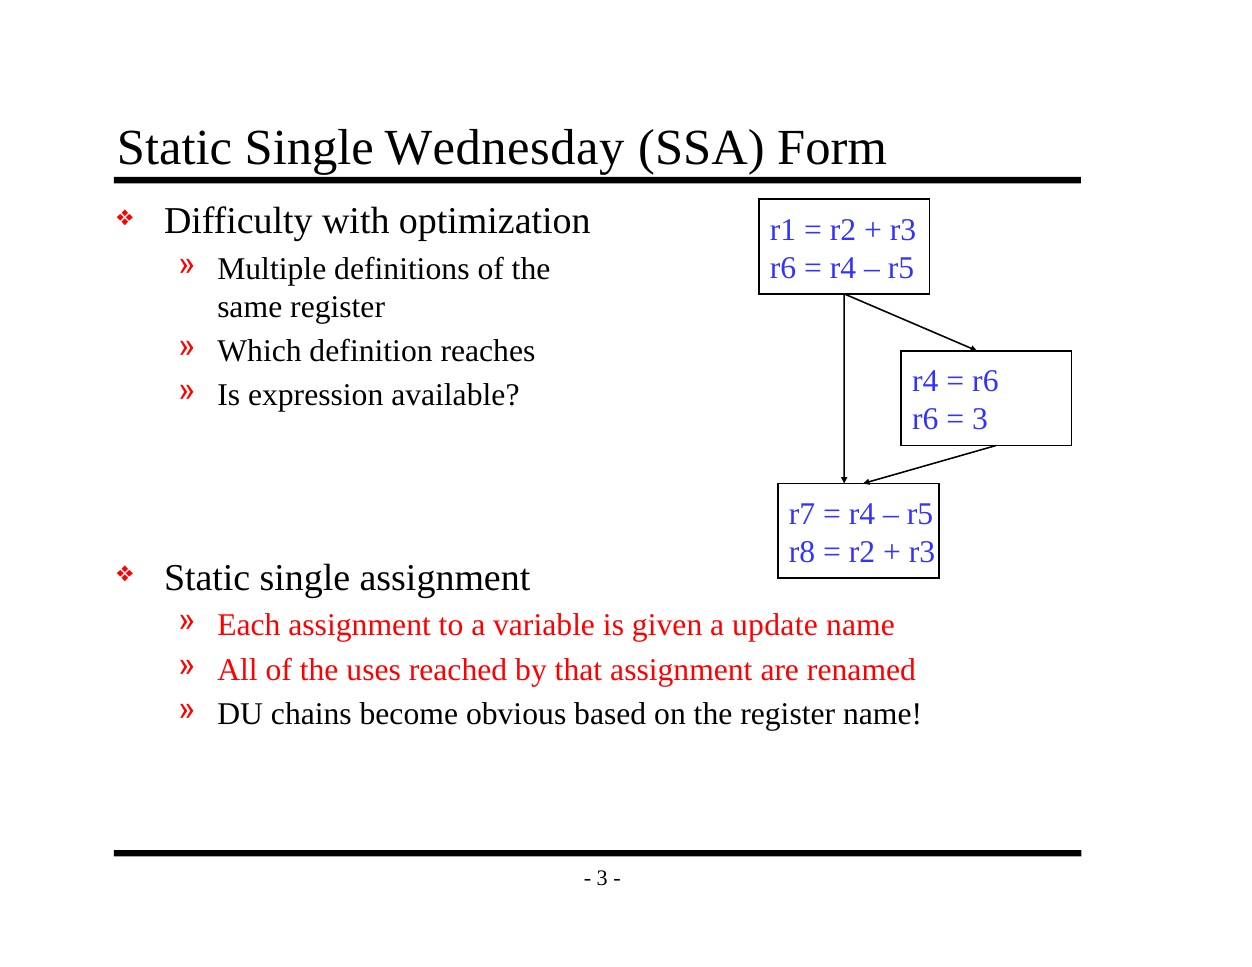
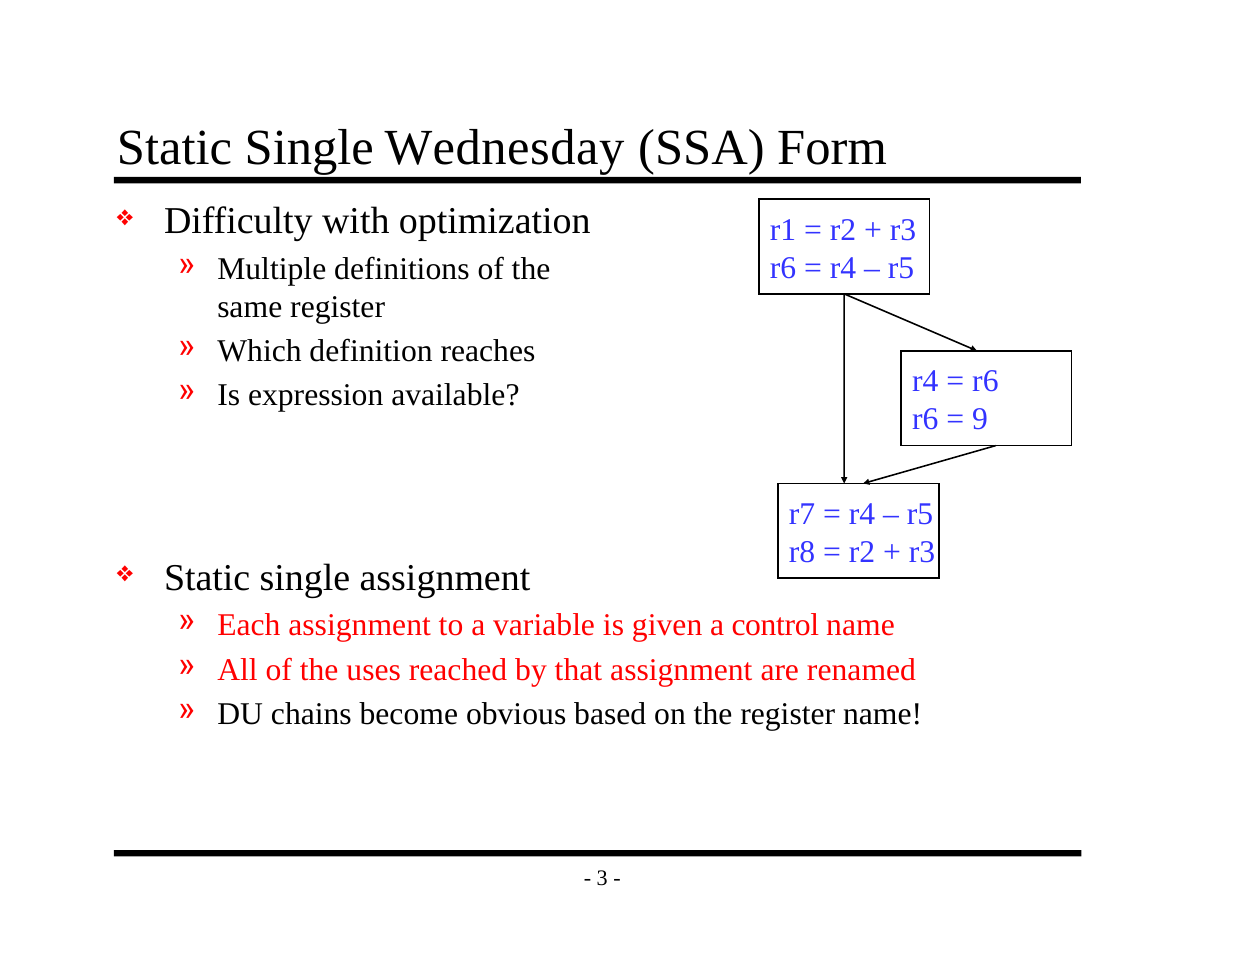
3 at (980, 420): 3 -> 9
update: update -> control
